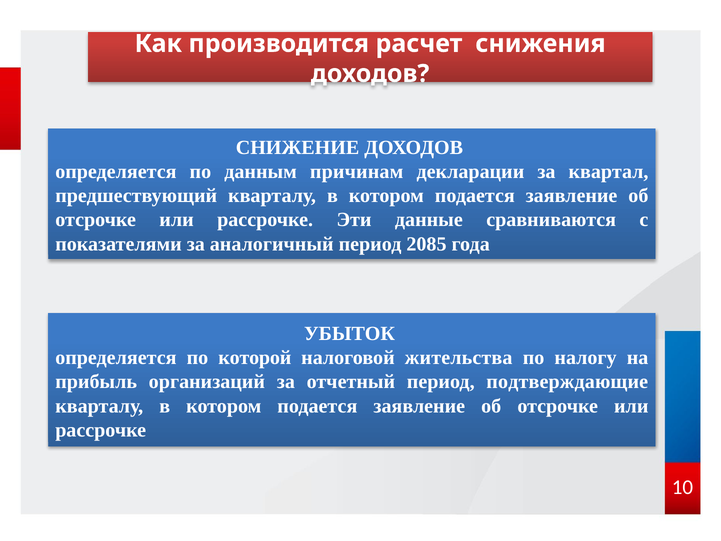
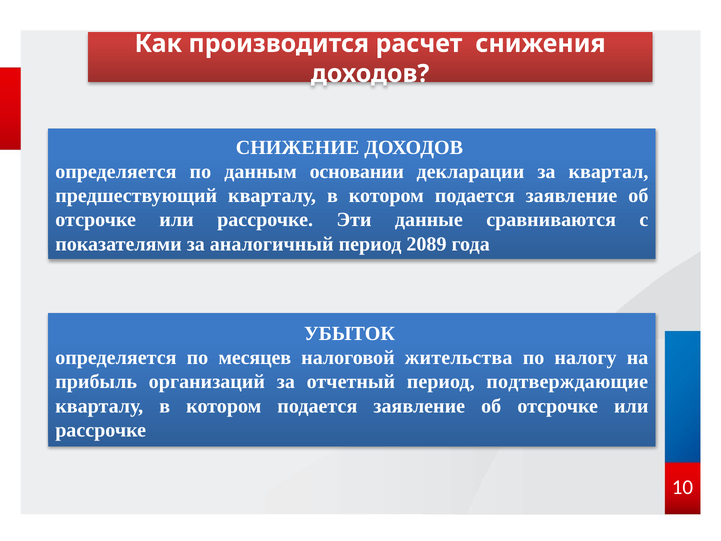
причинам: причинам -> основании
2085: 2085 -> 2089
которой: которой -> месяцев
